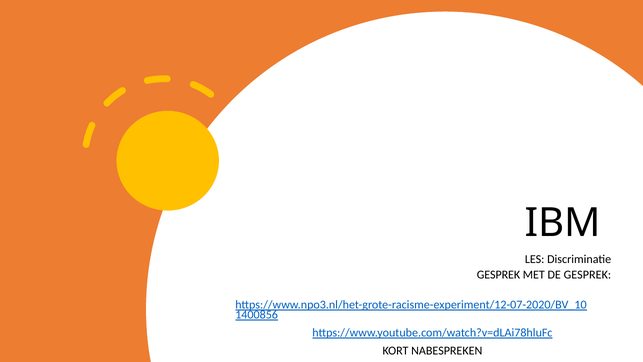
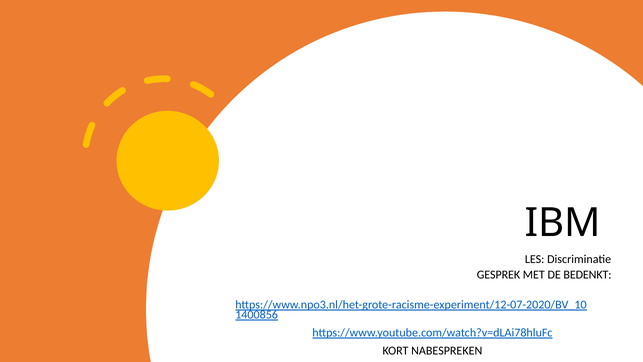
DE GESPREK: GESPREK -> BEDENKT
